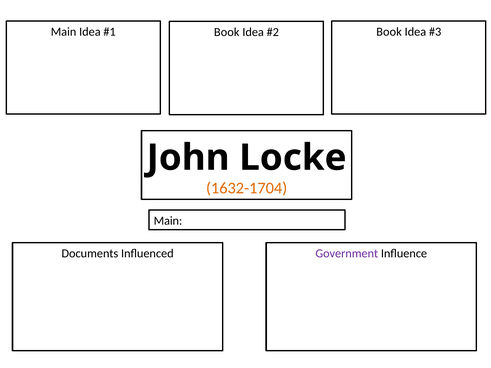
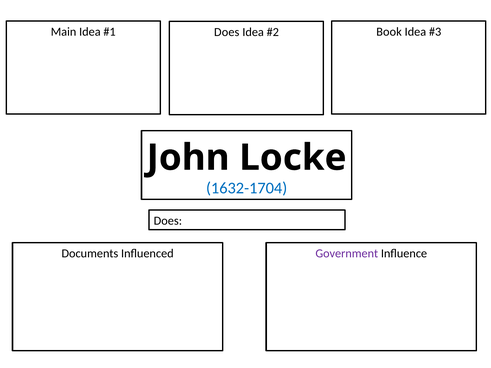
Book at (227, 32): Book -> Does
1632-1704 colour: orange -> blue
Main at (168, 221): Main -> Does
